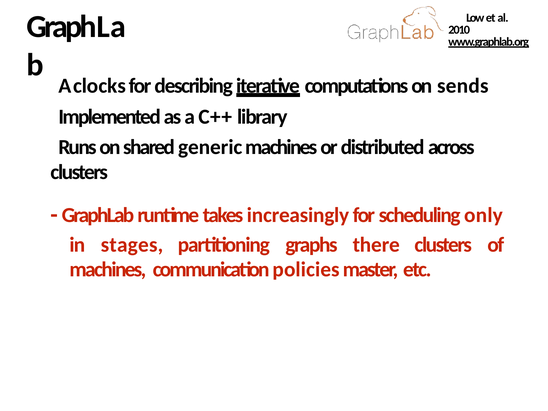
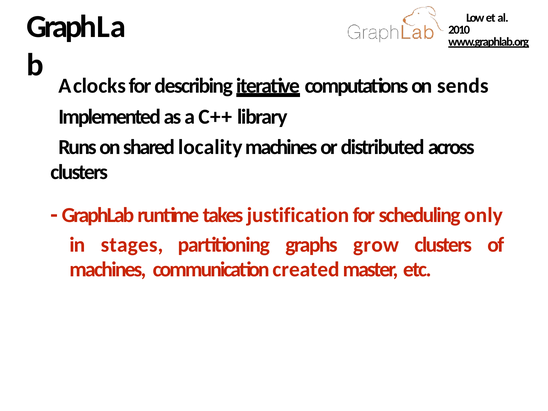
generic: generic -> locality
increasingly: increasingly -> justification
there: there -> grow
policies: policies -> created
